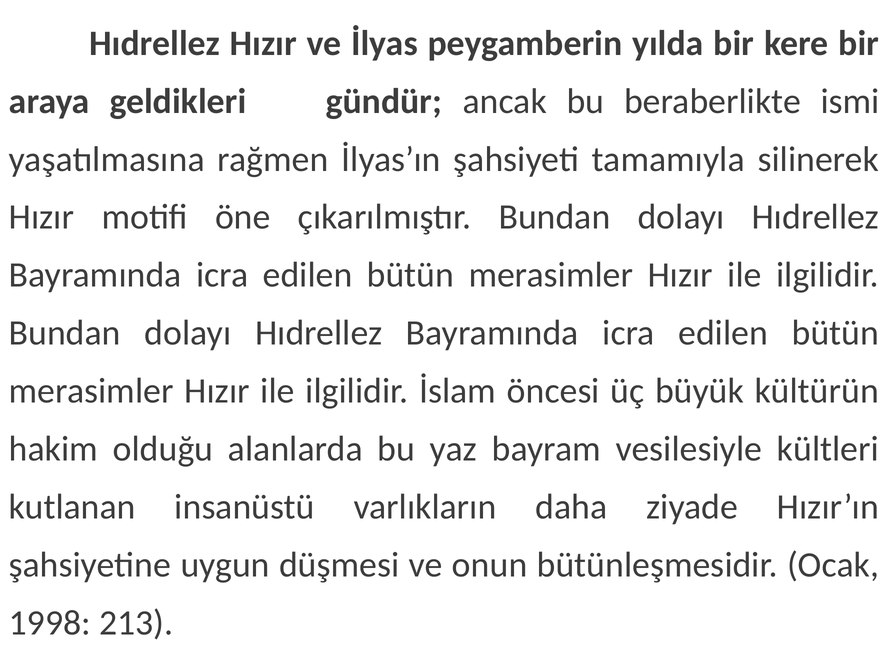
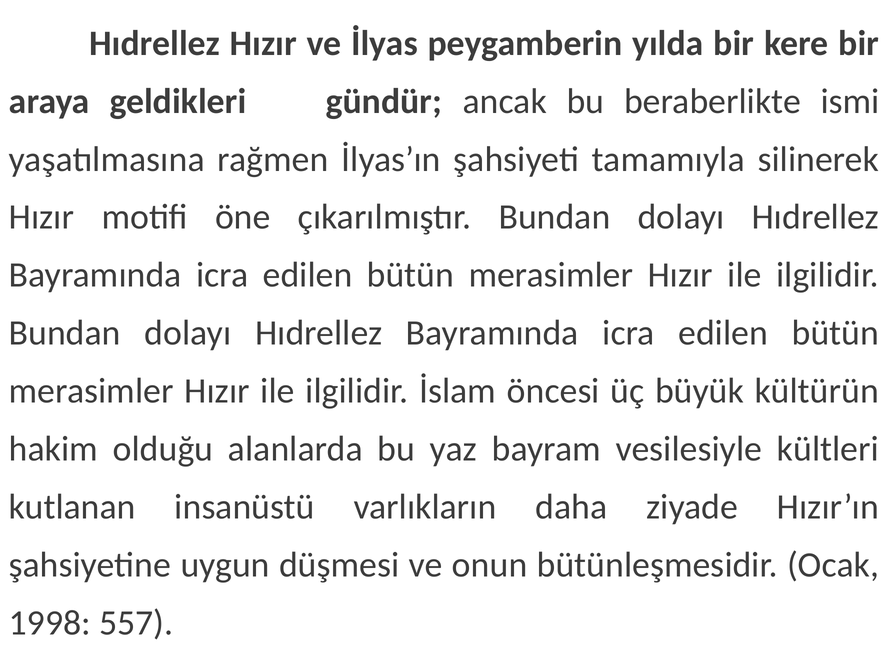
213: 213 -> 557
